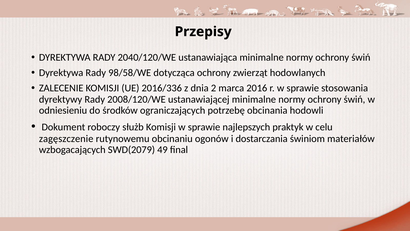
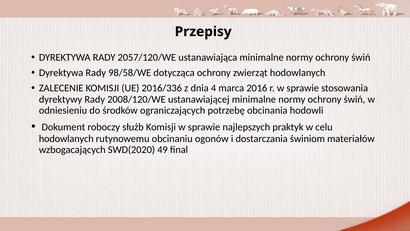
2040/120/WE: 2040/120/WE -> 2057/120/WE
2: 2 -> 4
zagęszczenie at (66, 138): zagęszczenie -> hodowlanych
SWD(2079: SWD(2079 -> SWD(2020
